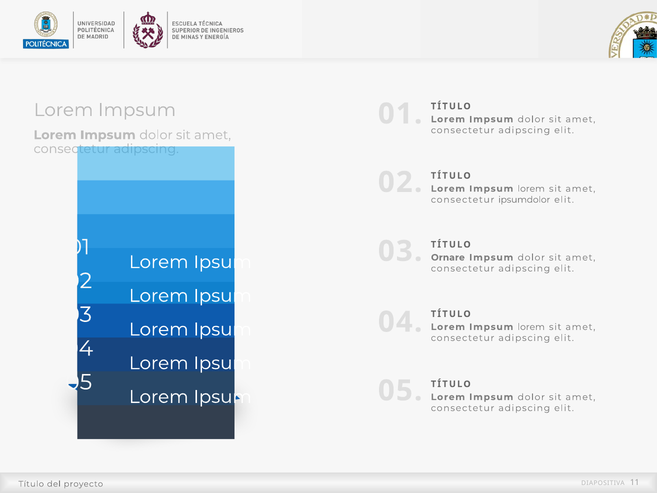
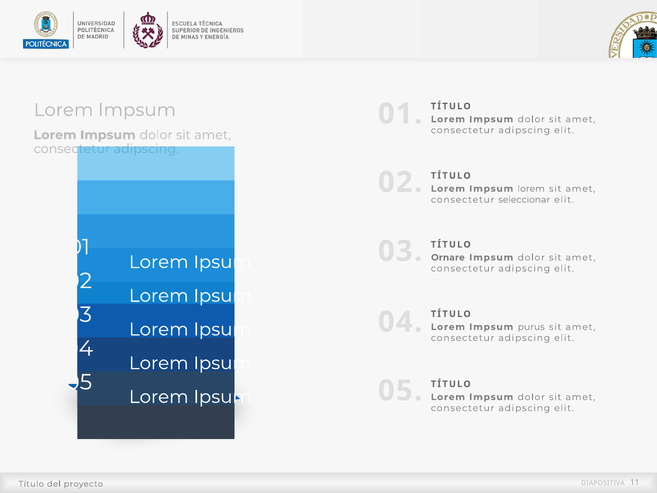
ipsumdolor: ipsumdolor -> seleccionar
lorem at (531, 327): lorem -> purus
